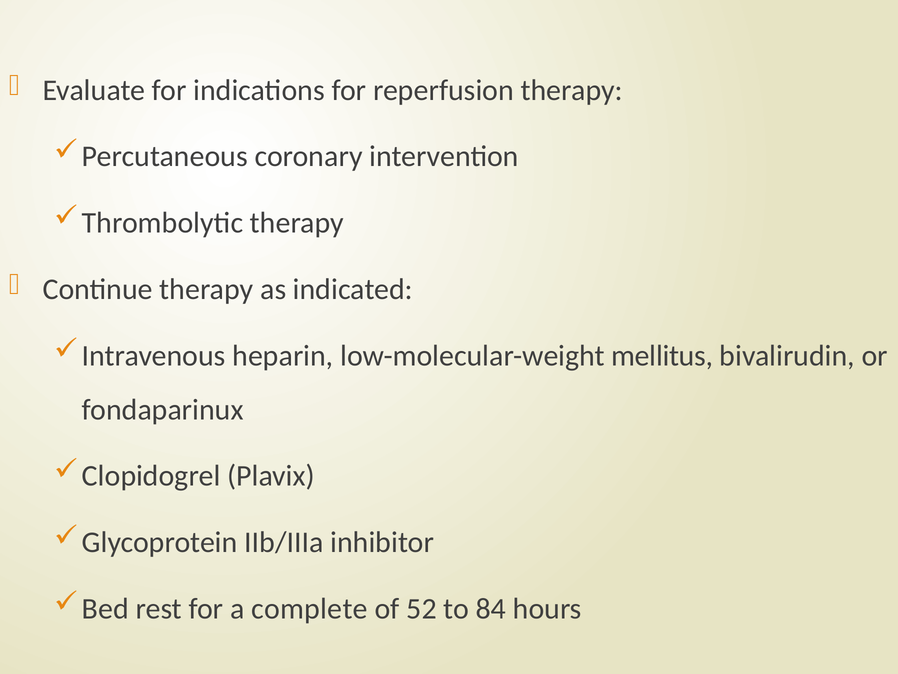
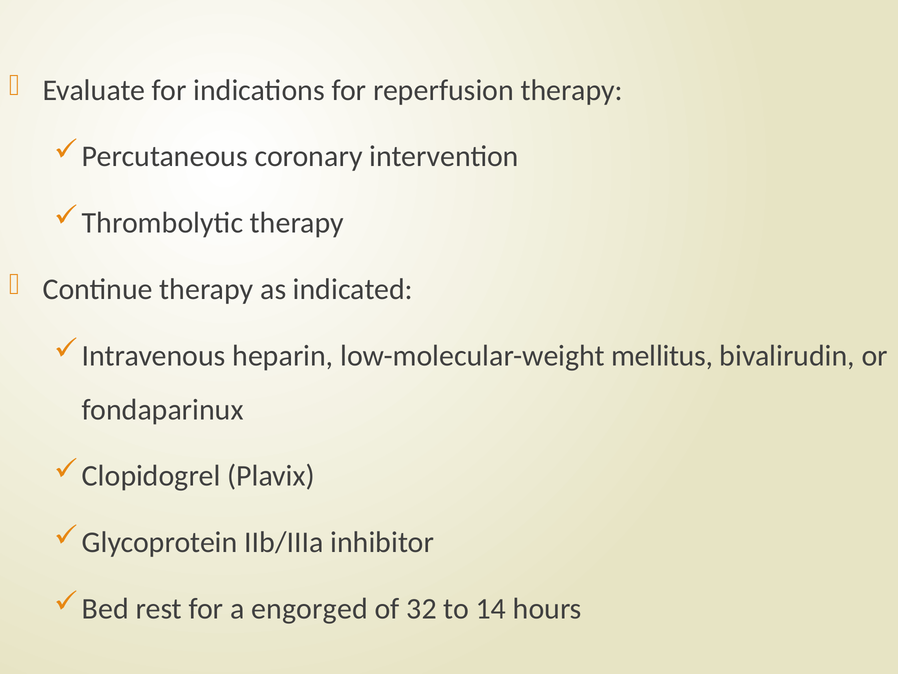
complete: complete -> engorged
52: 52 -> 32
84: 84 -> 14
